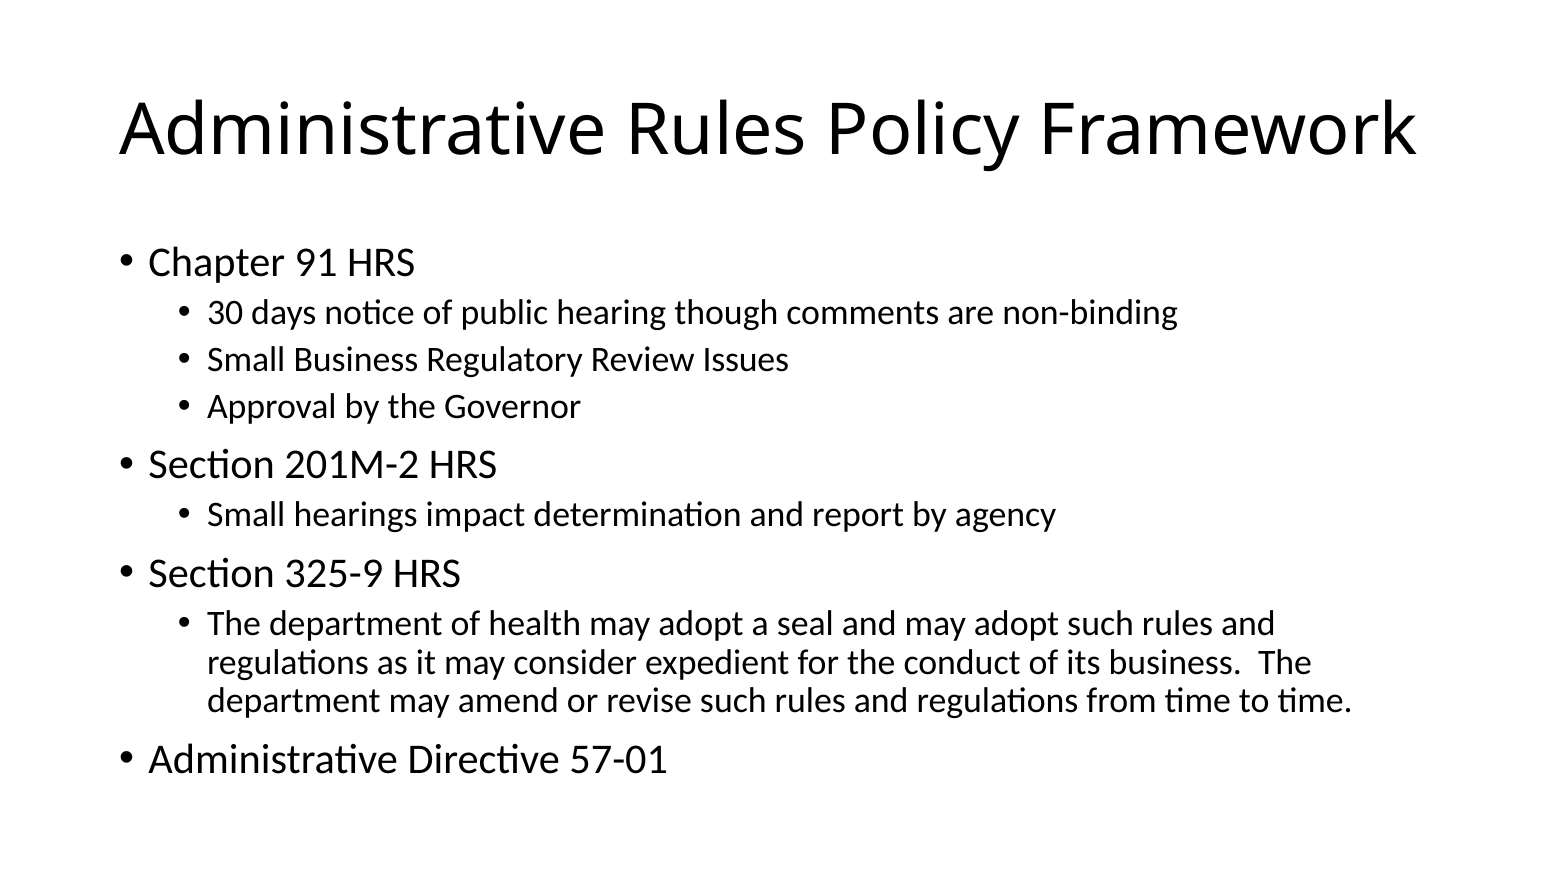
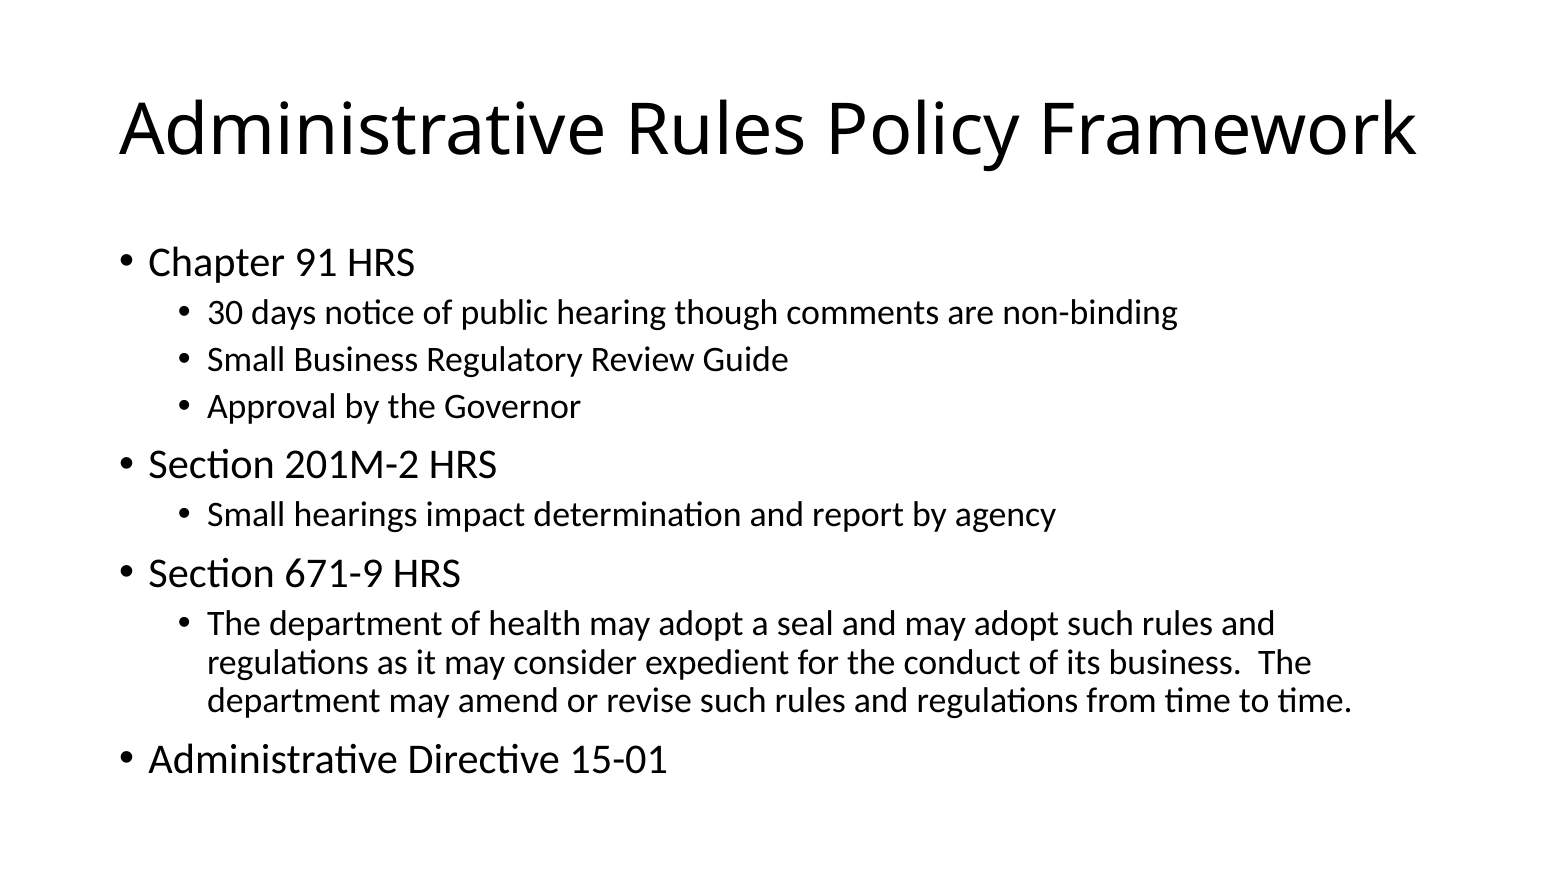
Issues: Issues -> Guide
325-9: 325-9 -> 671-9
57-01: 57-01 -> 15-01
